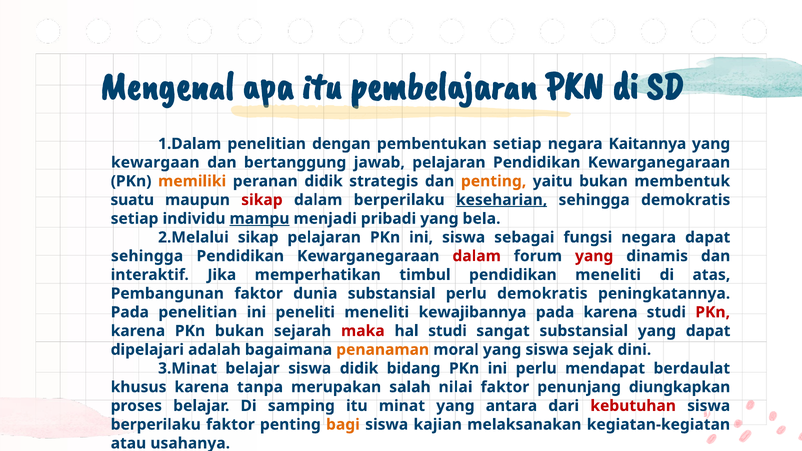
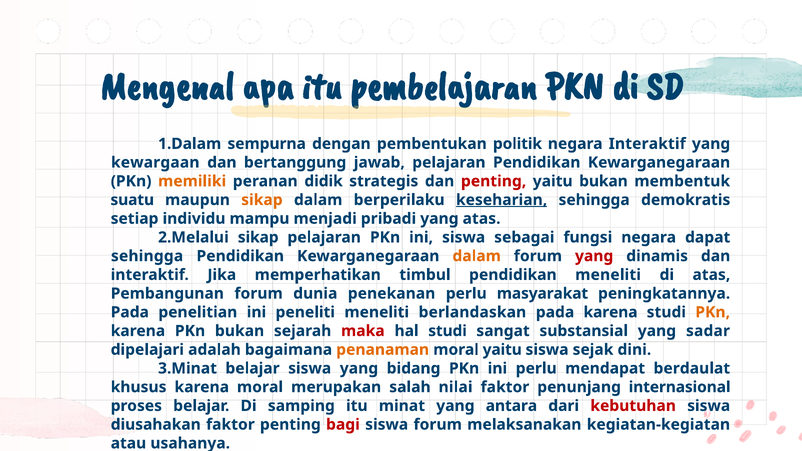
penelitian at (267, 144): penelitian -> sempurna
pembentukan setiap: setiap -> politik
negara Kaitannya: Kaitannya -> Interaktif
penting at (494, 181) colour: orange -> red
sikap at (262, 200) colour: red -> orange
mampu underline: present -> none
yang bela: bela -> atas
dalam at (477, 256) colour: red -> orange
Pembangunan faktor: faktor -> forum
dunia substansial: substansial -> penekanan
perlu demokratis: demokratis -> masyarakat
kewajibannya: kewajibannya -> berlandaskan
PKn at (713, 312) colour: red -> orange
yang dapat: dapat -> sadar
moral yang: yang -> yaitu
siswa didik: didik -> yang
karena tanpa: tanpa -> moral
diungkapkan: diungkapkan -> internasional
berperilaku at (156, 425): berperilaku -> diusahakan
bagi colour: orange -> red
siswa kajian: kajian -> forum
